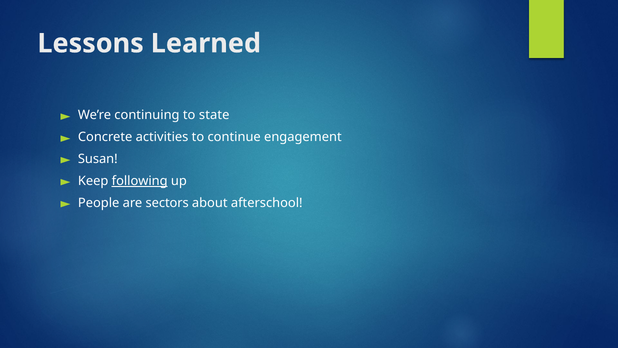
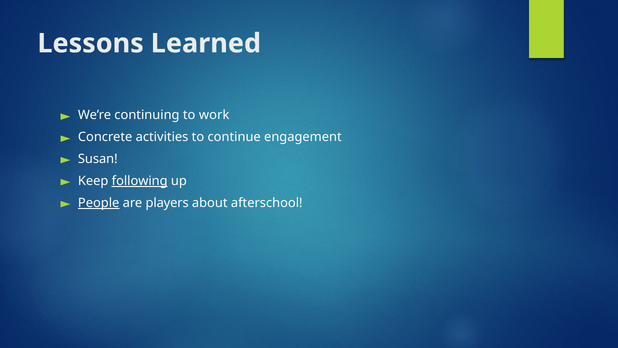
state: state -> work
People underline: none -> present
sectors: sectors -> players
